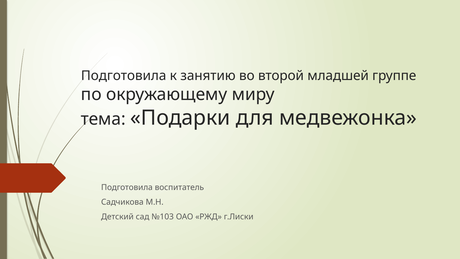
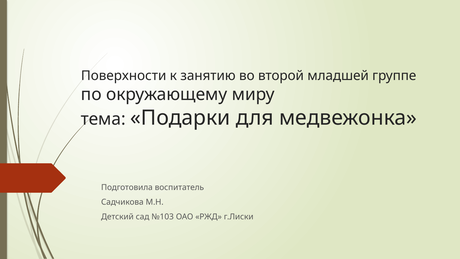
Подготовила at (124, 76): Подготовила -> Поверхности
